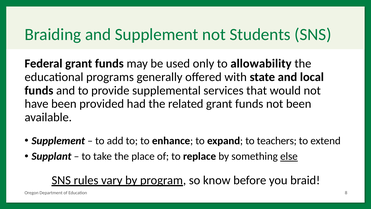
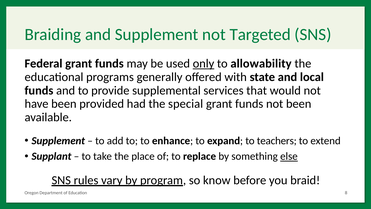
Students: Students -> Targeted
only underline: none -> present
related: related -> special
